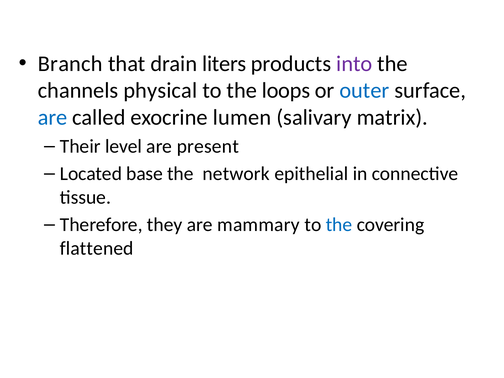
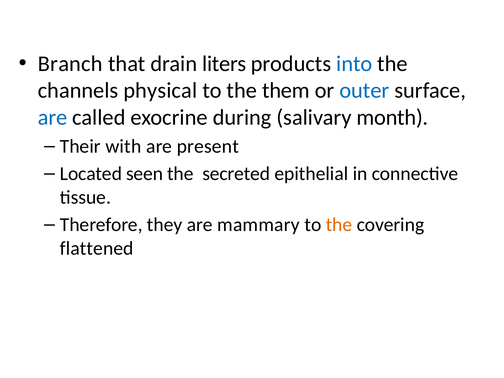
into colour: purple -> blue
loops: loops -> them
lumen: lumen -> during
matrix: matrix -> month
level: level -> with
base: base -> seen
network: network -> secreted
the at (339, 225) colour: blue -> orange
